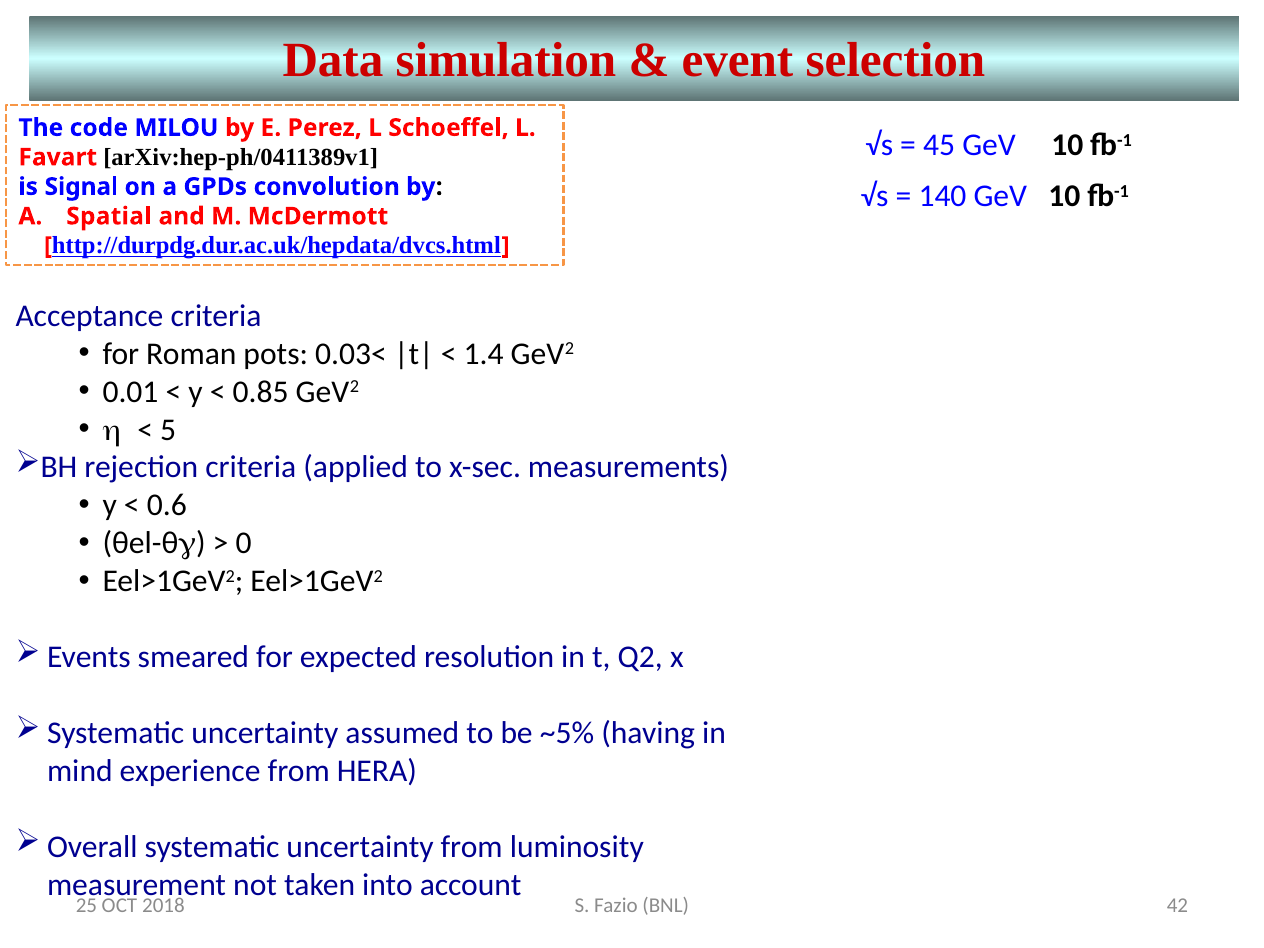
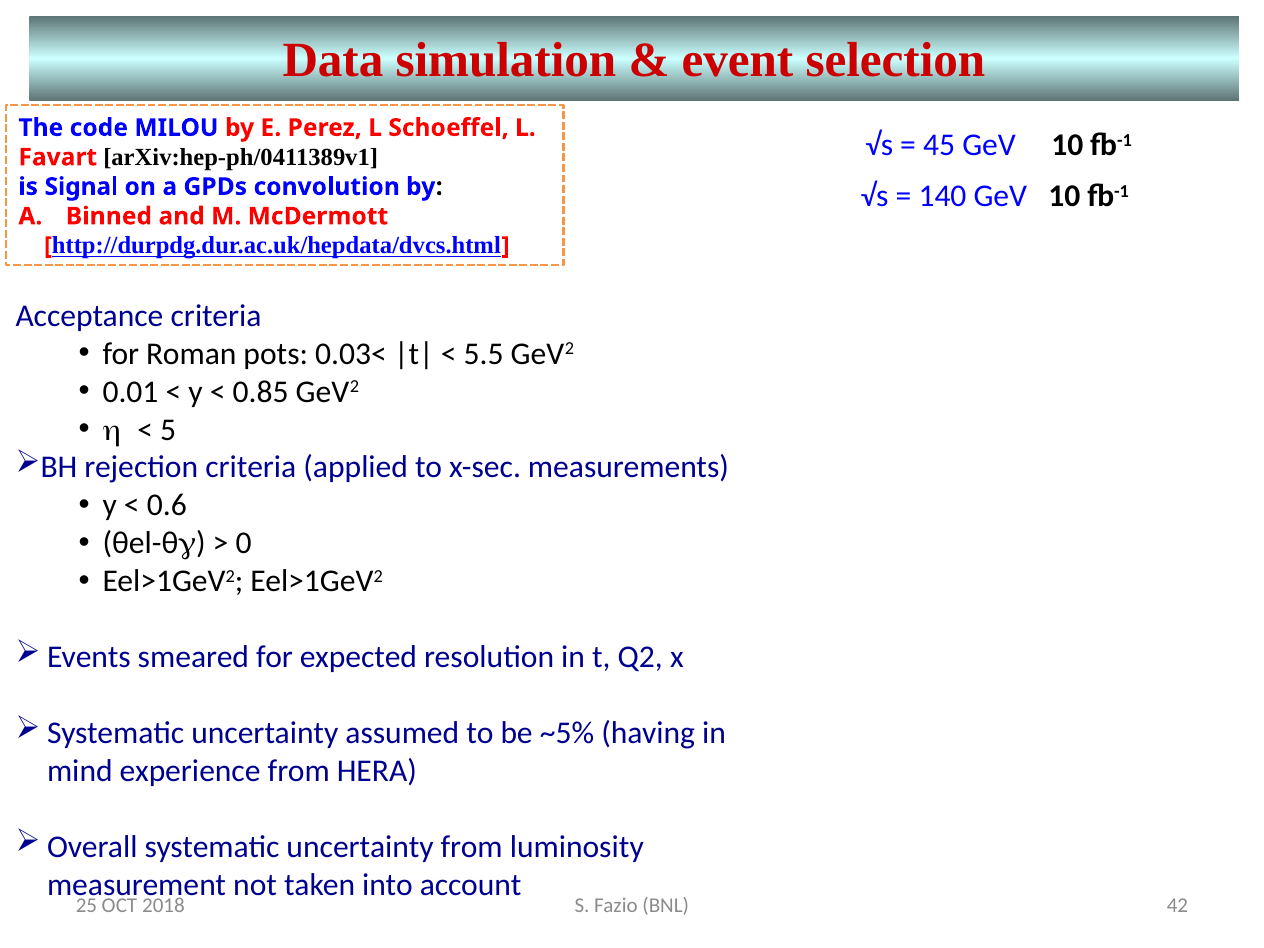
Spatial: Spatial -> Binned
1.4: 1.4 -> 5.5
